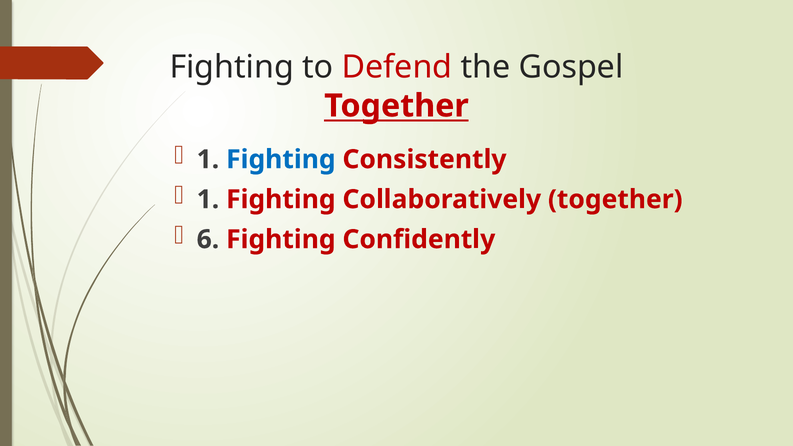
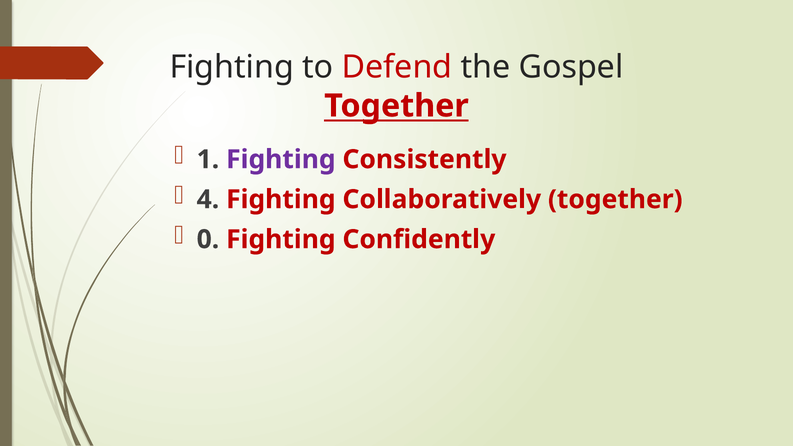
Fighting at (281, 159) colour: blue -> purple
1 at (208, 199): 1 -> 4
6: 6 -> 0
